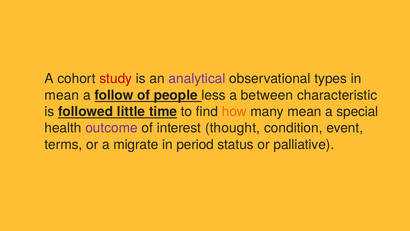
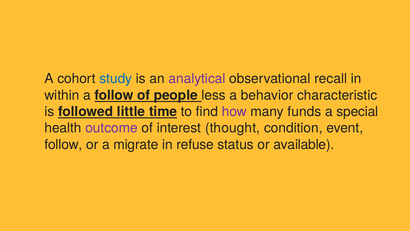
study colour: red -> blue
types: types -> recall
mean at (62, 95): mean -> within
between: between -> behavior
how colour: orange -> purple
many mean: mean -> funds
terms at (63, 144): terms -> follow
period: period -> refuse
palliative: palliative -> available
